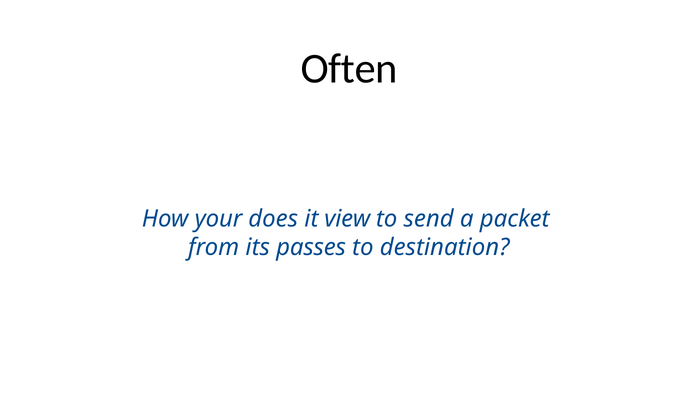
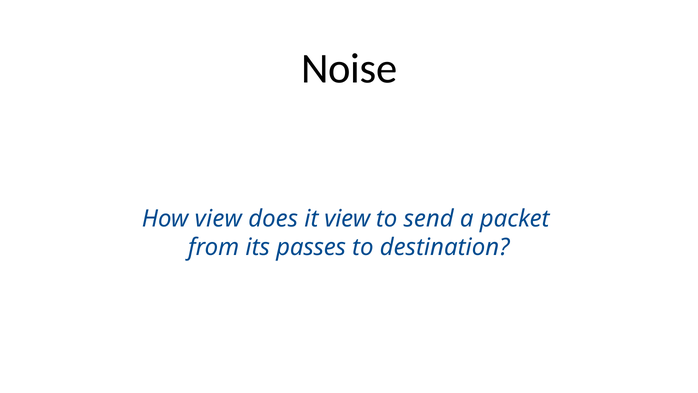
Often: Often -> Noise
How your: your -> view
